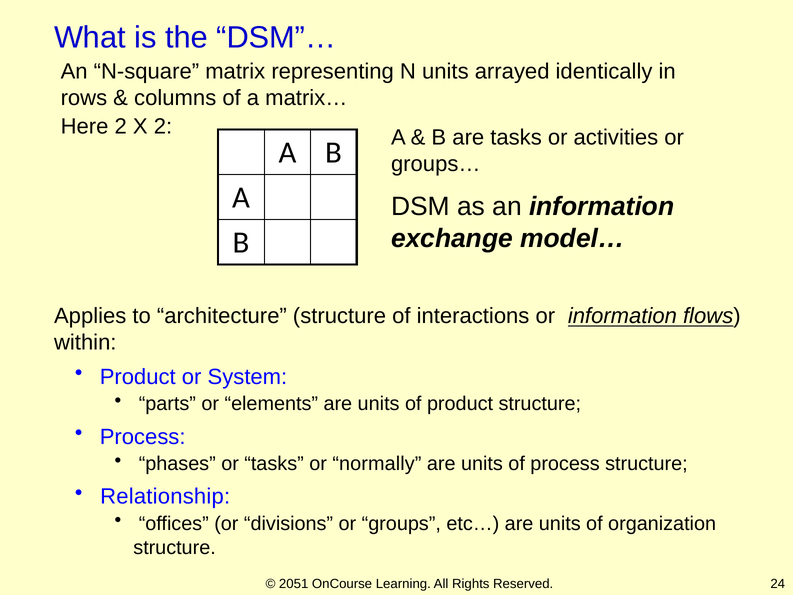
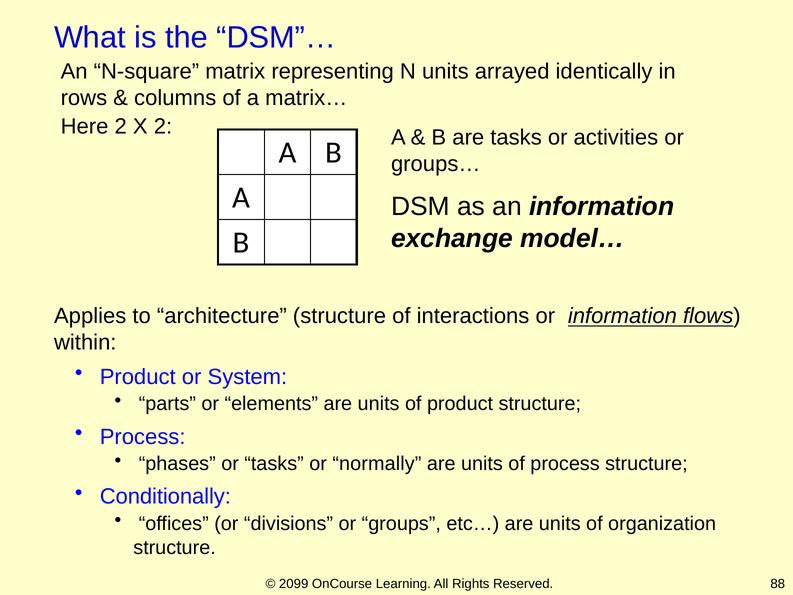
Relationship: Relationship -> Conditionally
2051: 2051 -> 2099
24: 24 -> 88
